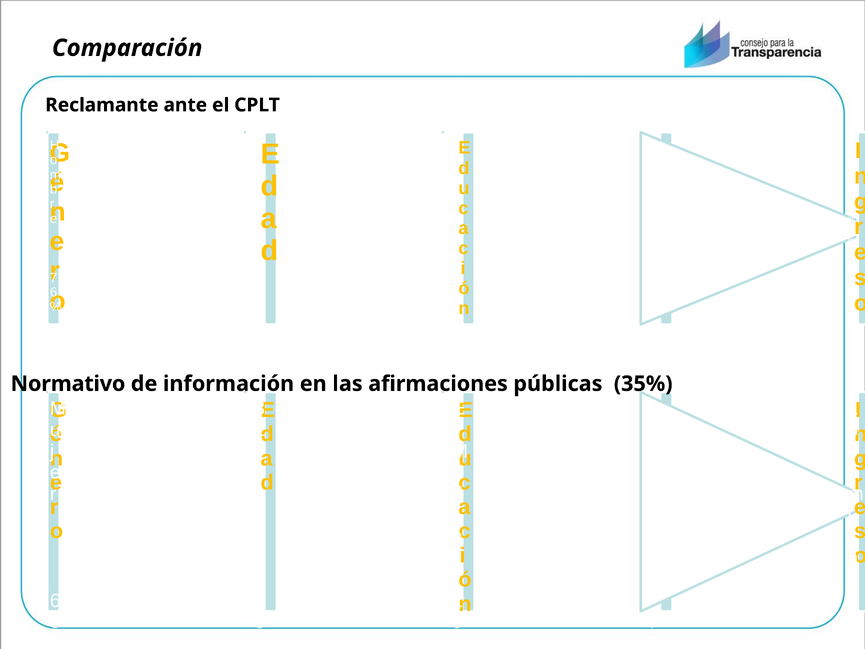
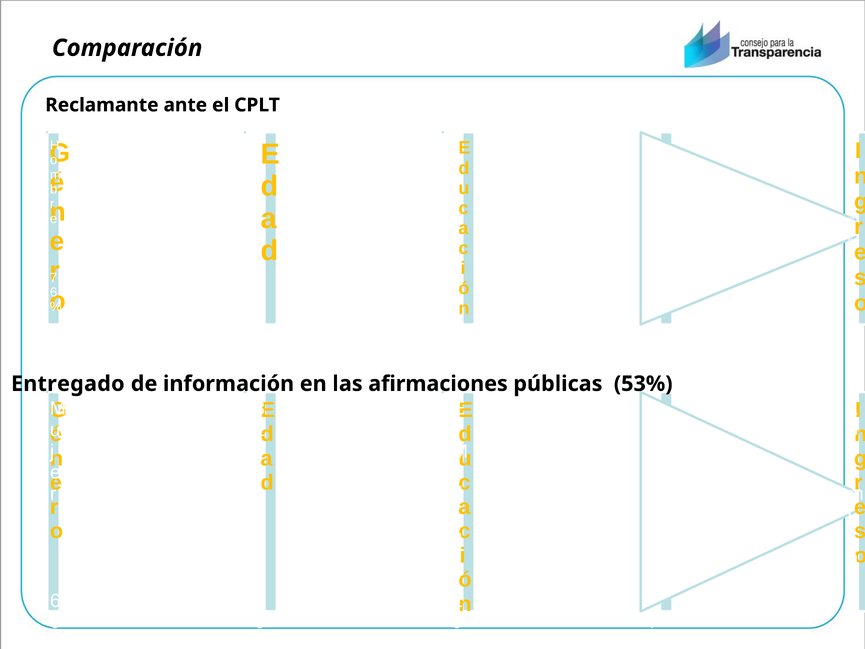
Normativo: Normativo -> Entregado
35%: 35% -> 53%
